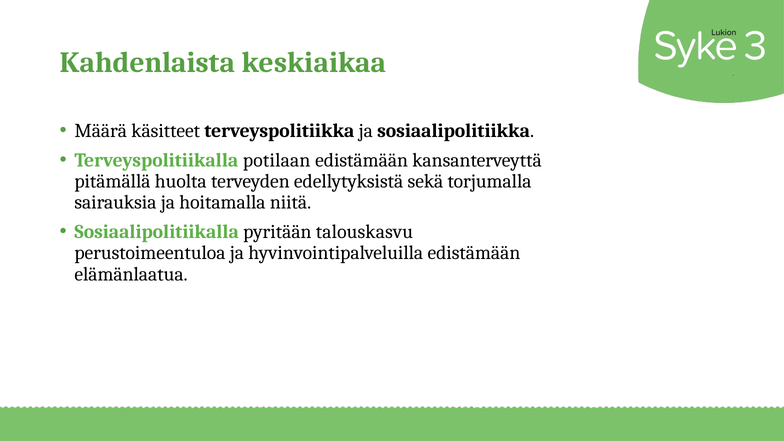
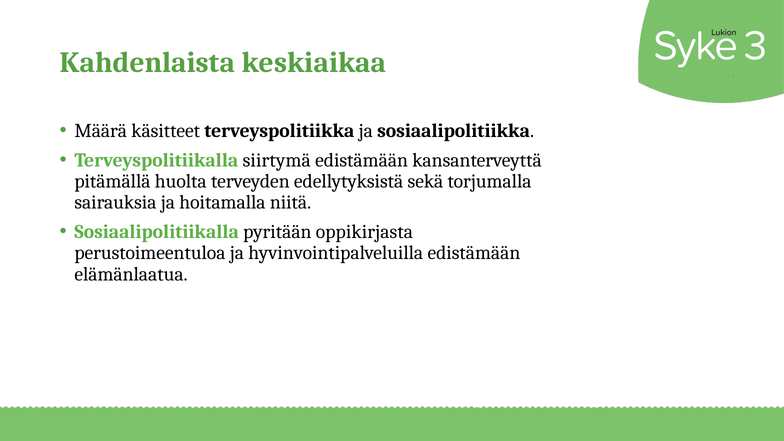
potilaan: potilaan -> siirtymä
talouskasvu: talouskasvu -> oppikirjasta
